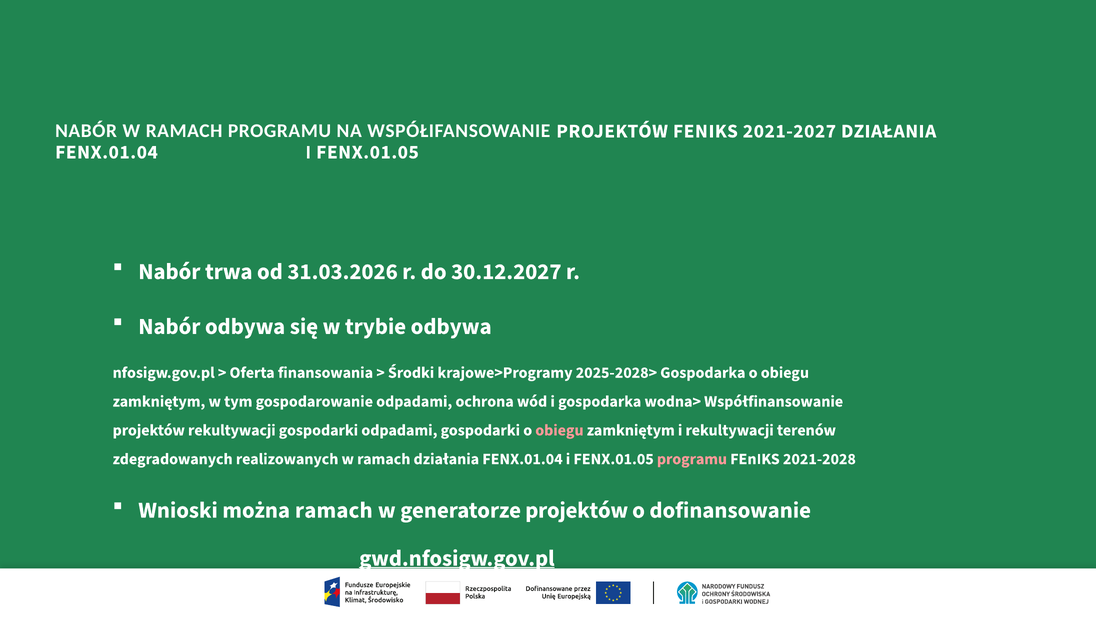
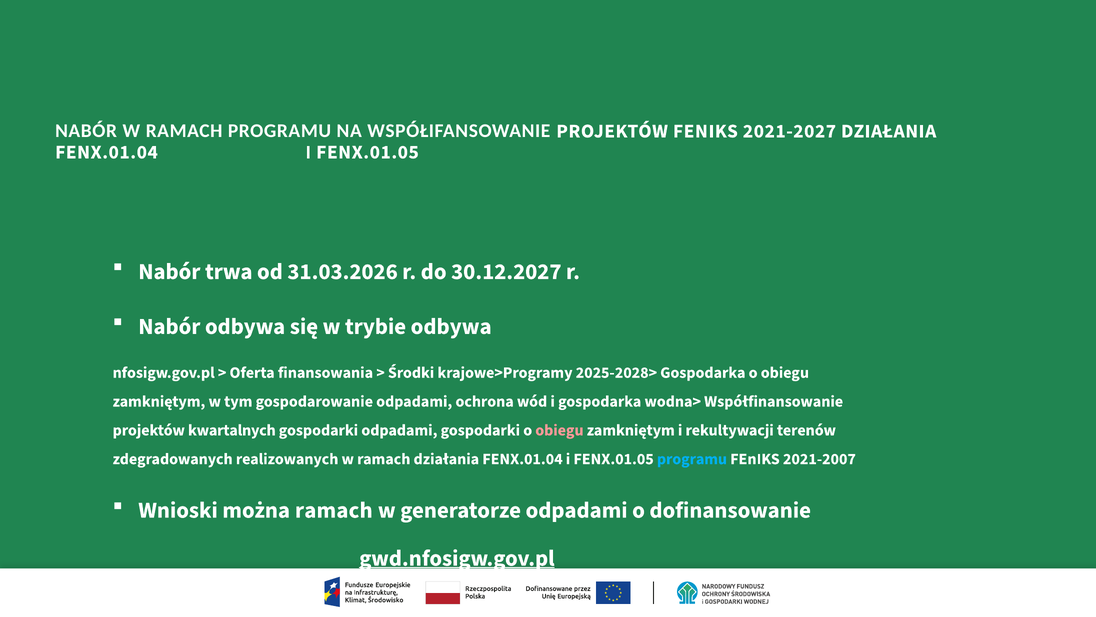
projektów rekultywacji: rekultywacji -> kwartalnych
programu at (692, 459) colour: pink -> light blue
2021-2028: 2021-2028 -> 2021-2007
generatorze projektów: projektów -> odpadami
